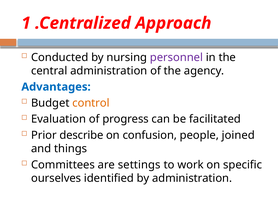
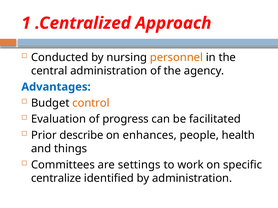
personnel colour: purple -> orange
confusion: confusion -> enhances
joined: joined -> health
ourselves: ourselves -> centralize
